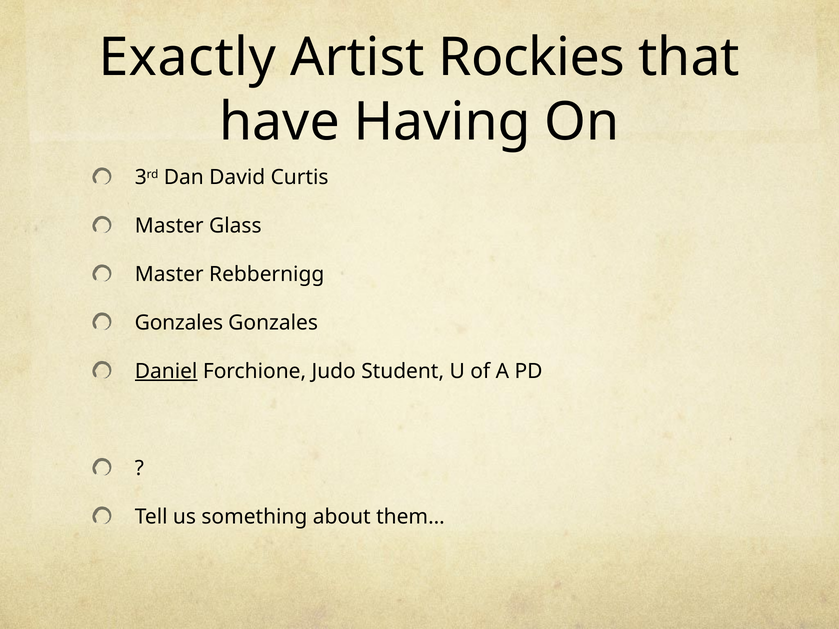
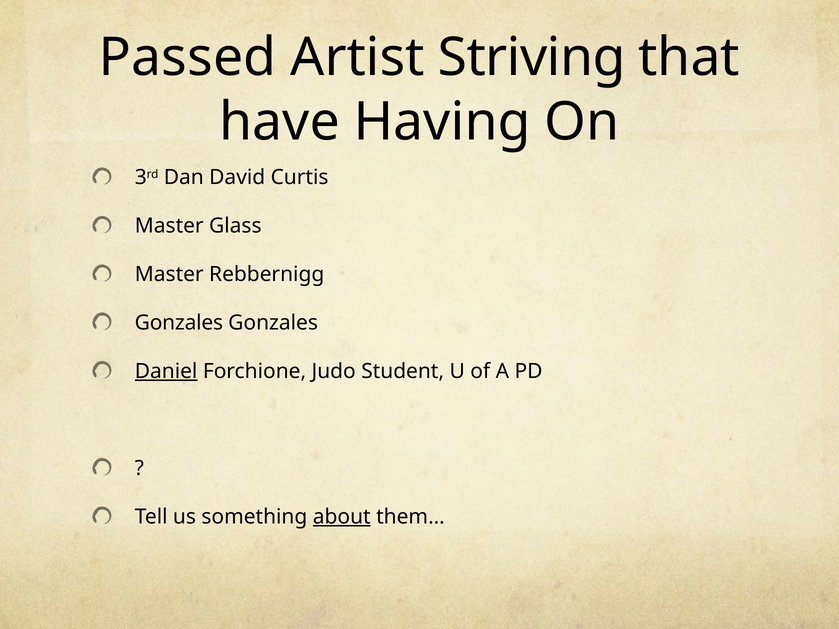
Exactly: Exactly -> Passed
Rockies: Rockies -> Striving
about underline: none -> present
